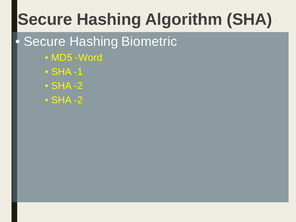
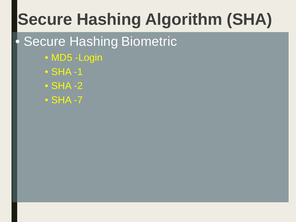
Word: Word -> Login
-2 at (78, 100): -2 -> -7
